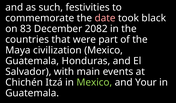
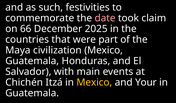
black: black -> claim
83: 83 -> 66
2082: 2082 -> 2025
Mexico colour: light green -> yellow
